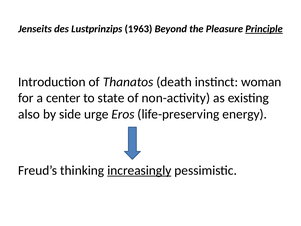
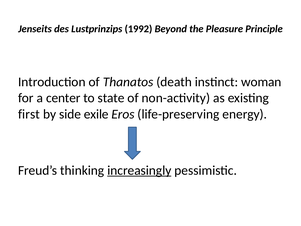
1963: 1963 -> 1992
Principle underline: present -> none
also: also -> first
urge: urge -> exile
